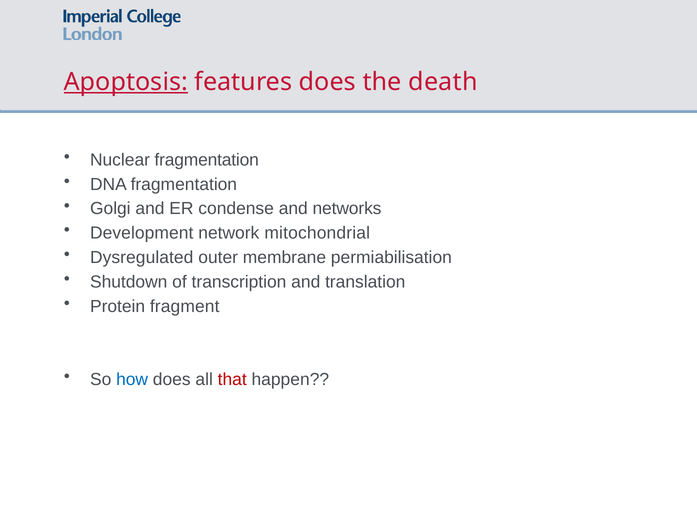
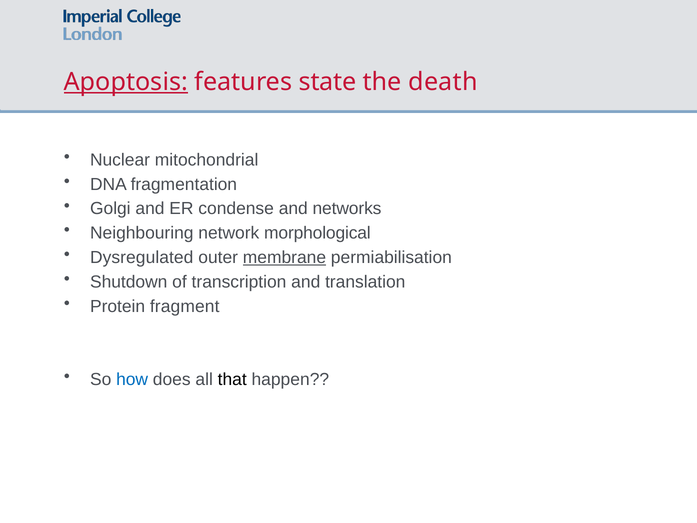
features does: does -> state
Nuclear fragmentation: fragmentation -> mitochondrial
Development: Development -> Neighbouring
mitochondrial: mitochondrial -> morphological
membrane underline: none -> present
that colour: red -> black
